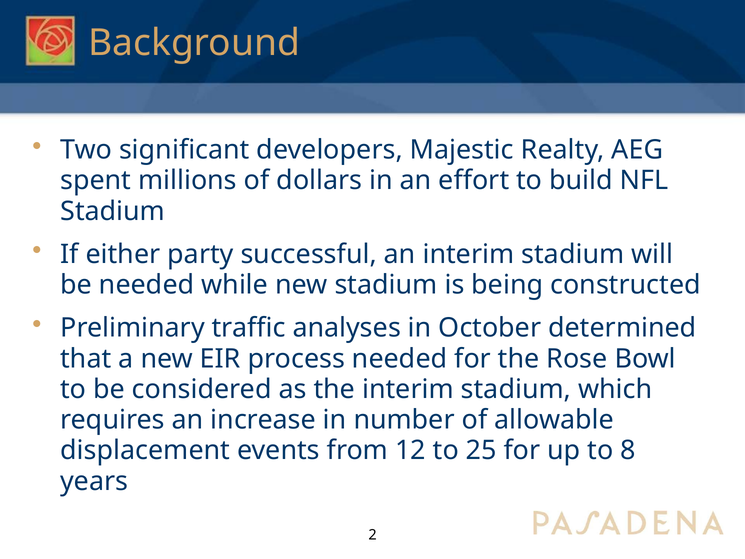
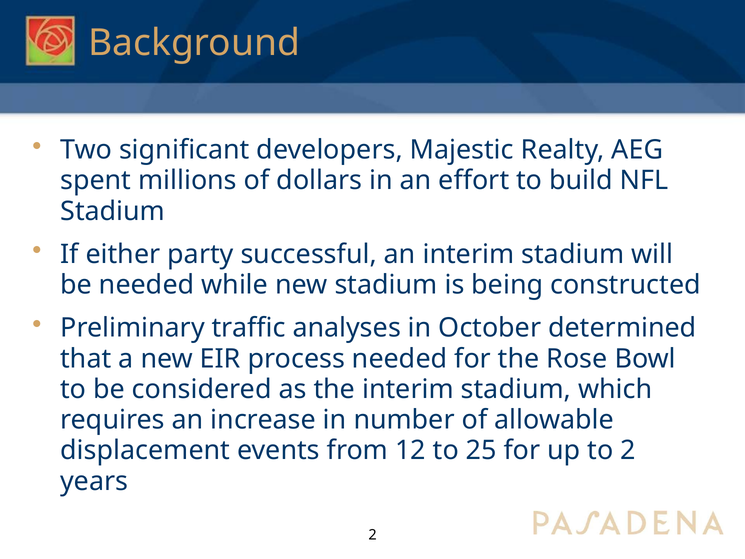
to 8: 8 -> 2
